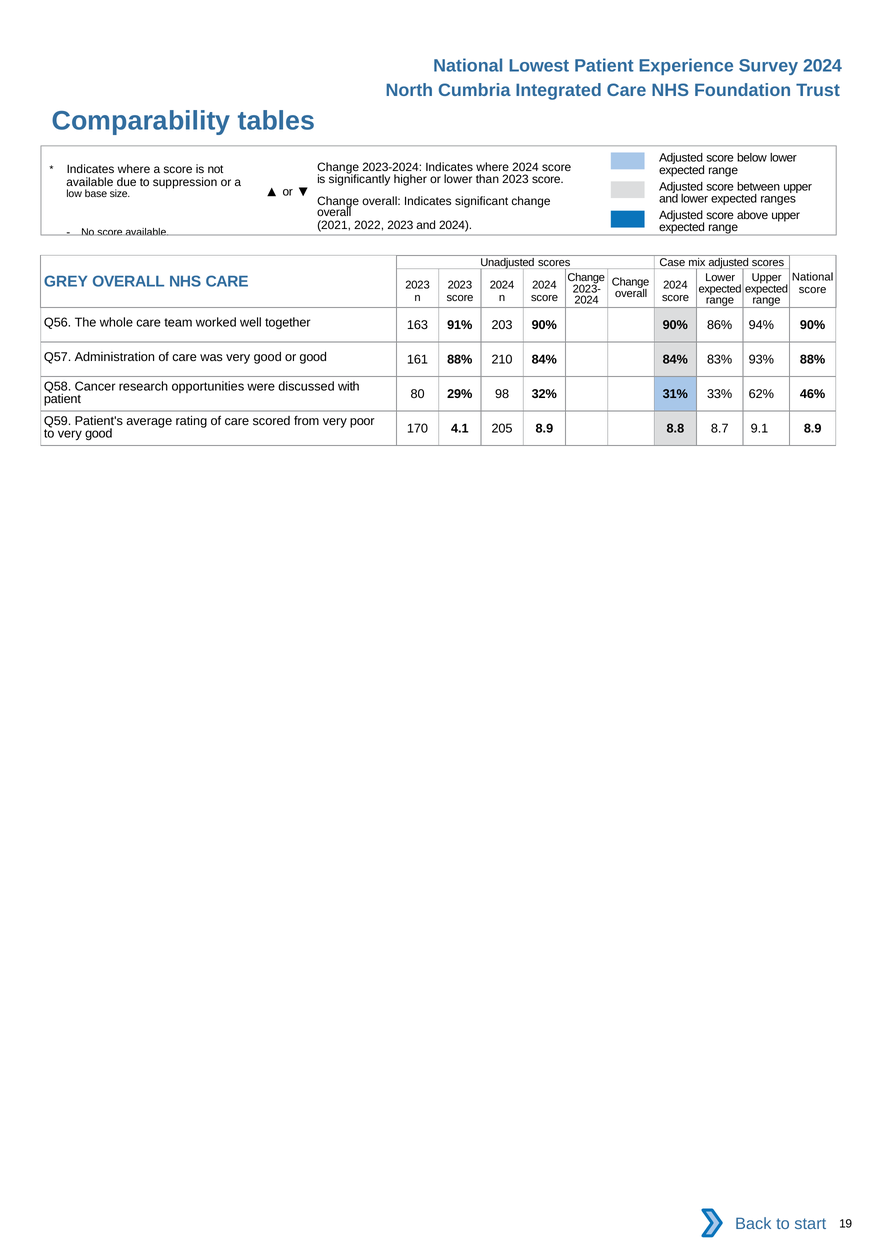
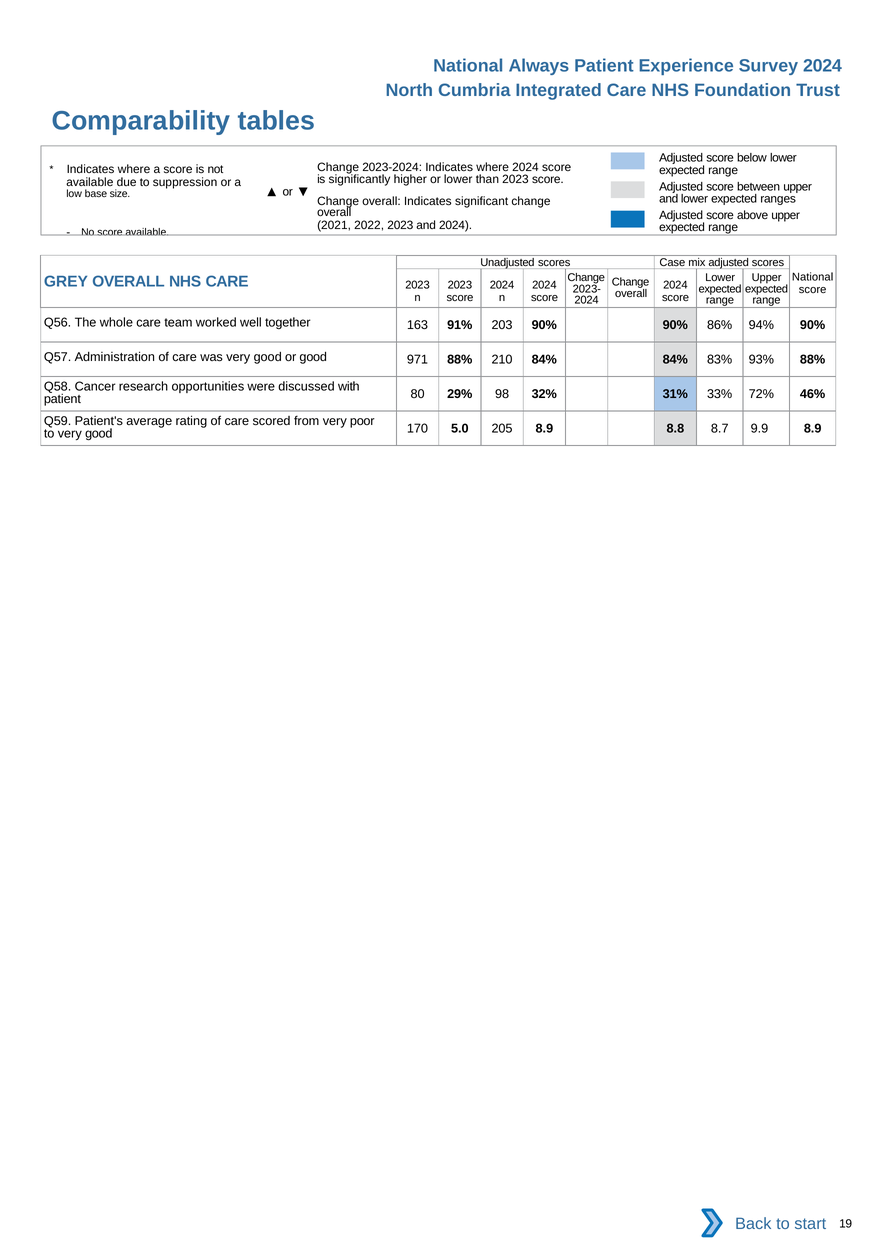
Lowest: Lowest -> Always
161: 161 -> 971
62%: 62% -> 72%
4.1: 4.1 -> 5.0
9.1: 9.1 -> 9.9
